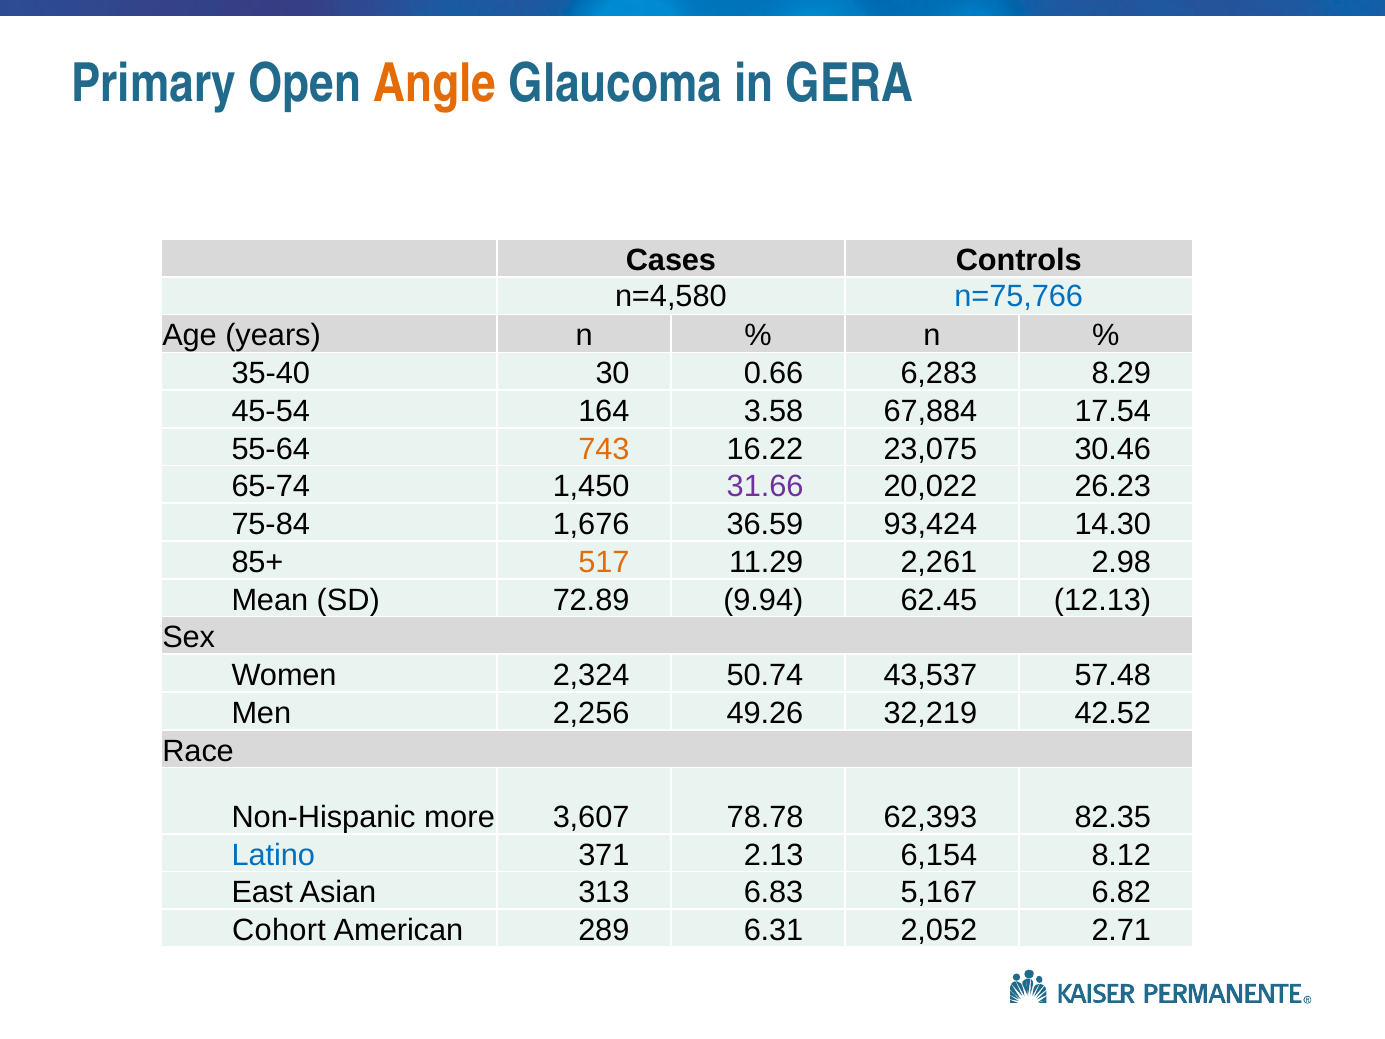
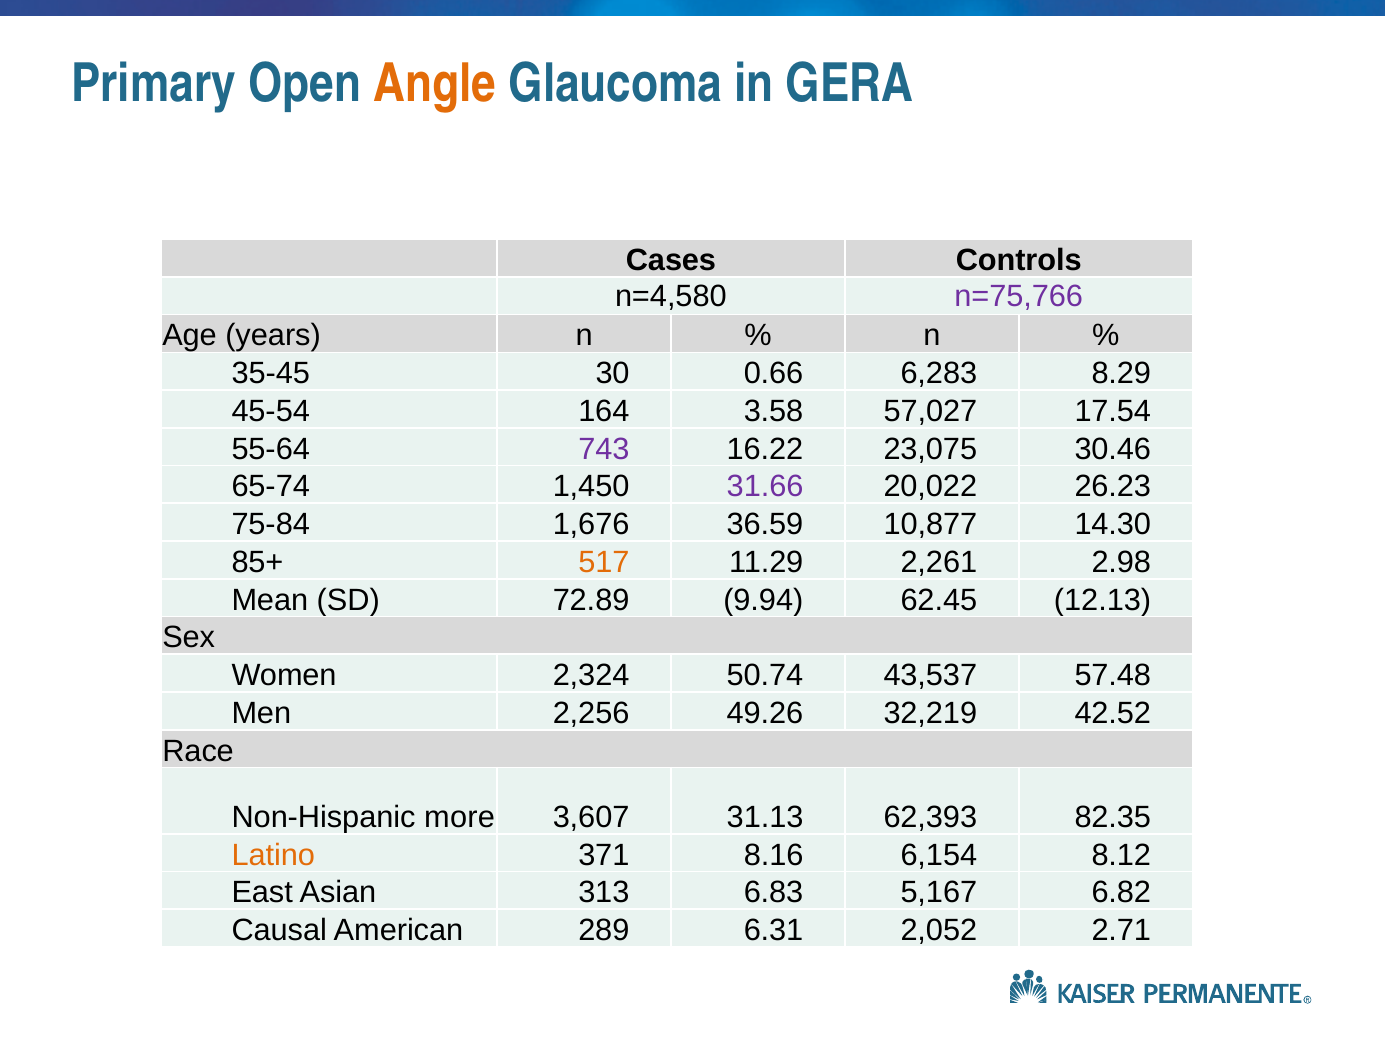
n=75,766 colour: blue -> purple
35-40: 35-40 -> 35-45
67,884: 67,884 -> 57,027
743 colour: orange -> purple
93,424: 93,424 -> 10,877
78.78: 78.78 -> 31.13
Latino colour: blue -> orange
2.13: 2.13 -> 8.16
Cohort: Cohort -> Causal
